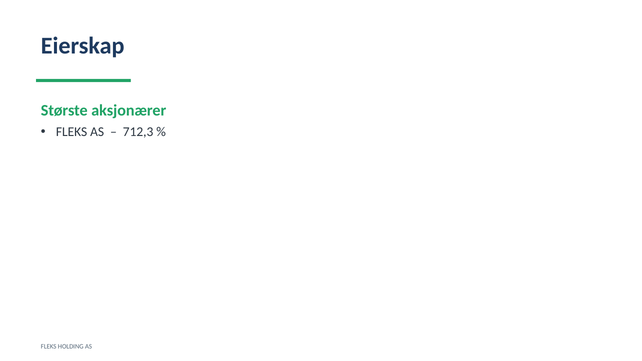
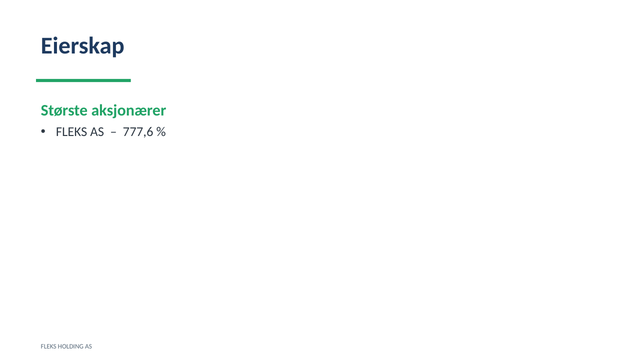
712,3: 712,3 -> 777,6
